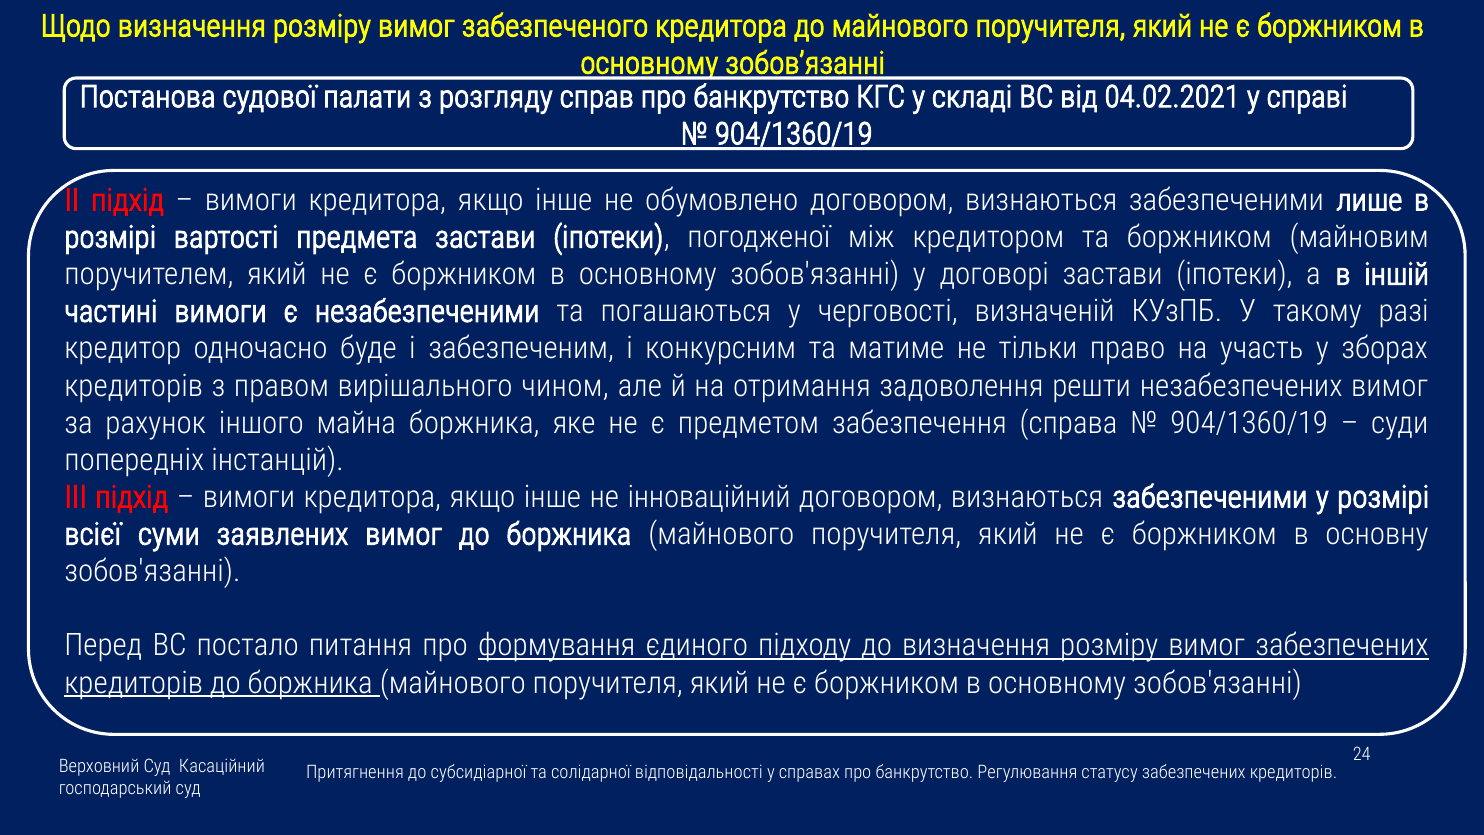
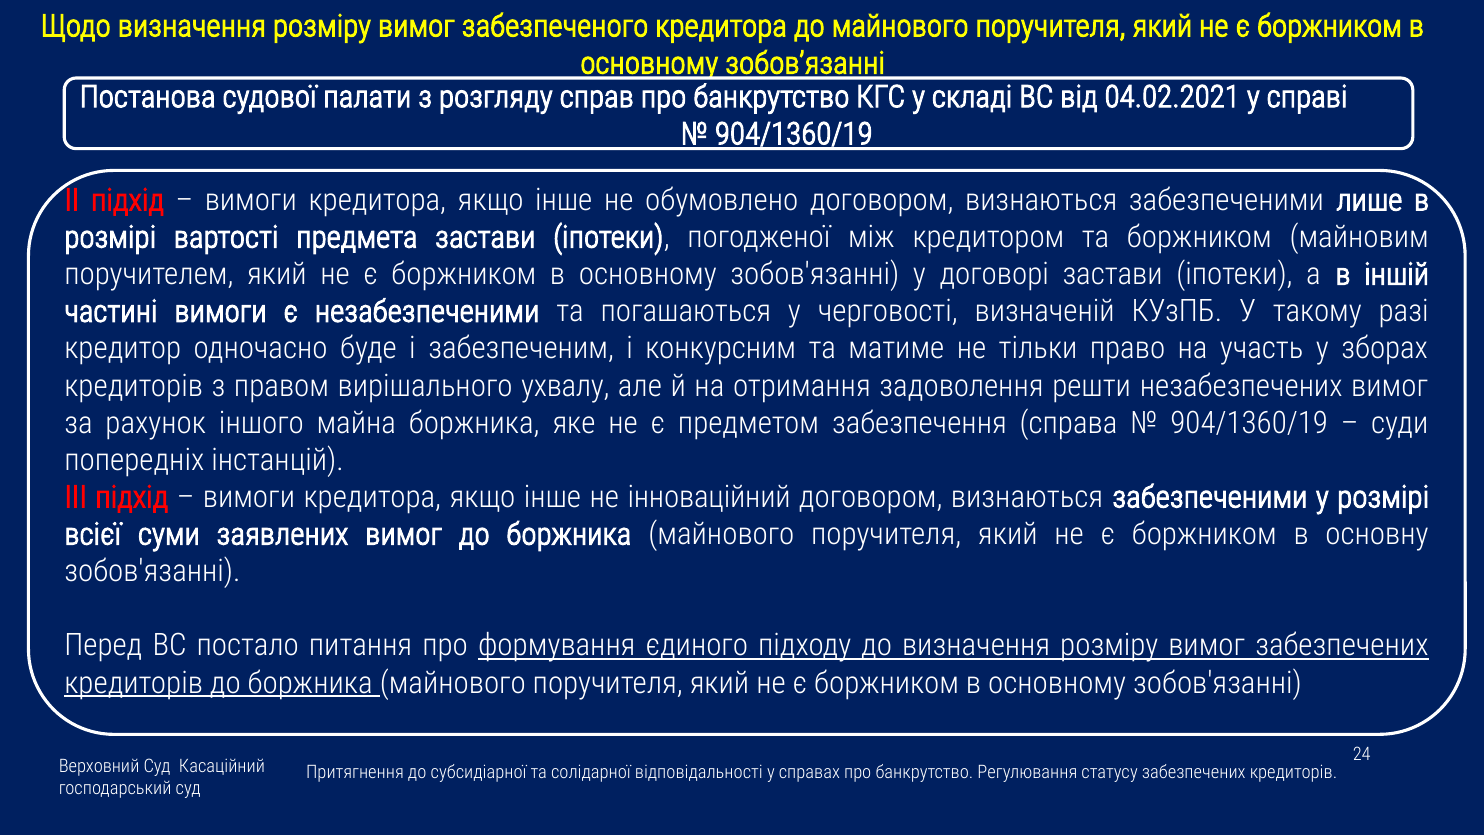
чином: чином -> ухвалу
